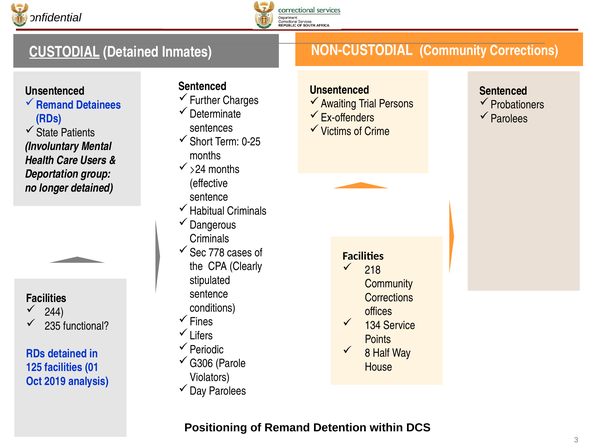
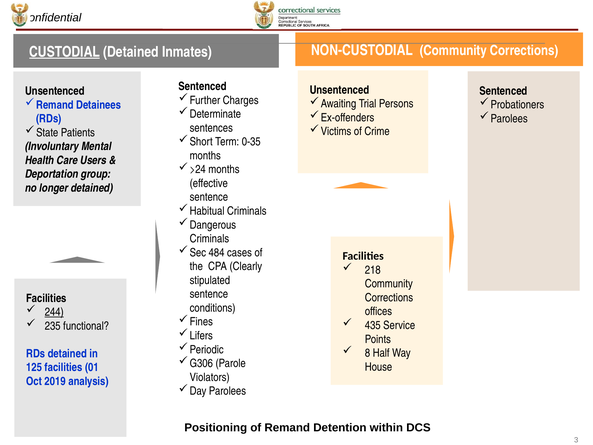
0-25: 0-25 -> 0-35
778: 778 -> 484
244 underline: none -> present
134: 134 -> 435
